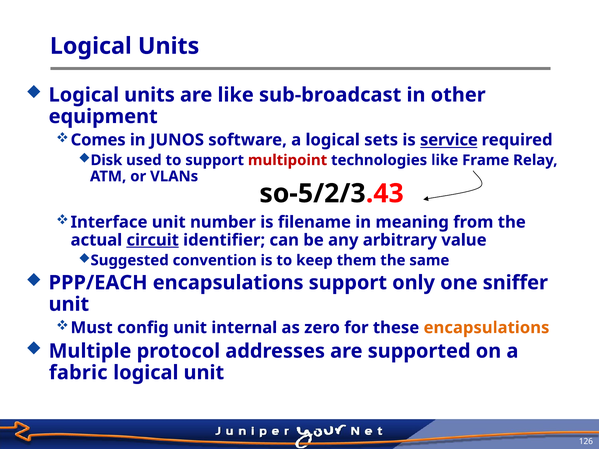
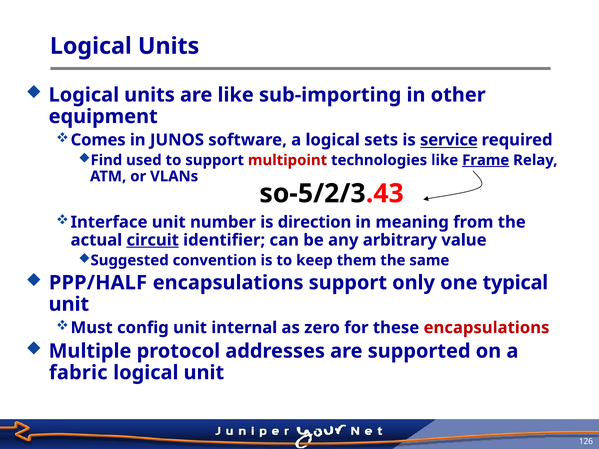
sub-broadcast: sub-broadcast -> sub-importing
Disk: Disk -> Find
Frame underline: none -> present
filename: filename -> direction
PPP/EACH: PPP/EACH -> PPP/HALF
sniffer: sniffer -> typical
encapsulations at (486, 328) colour: orange -> red
